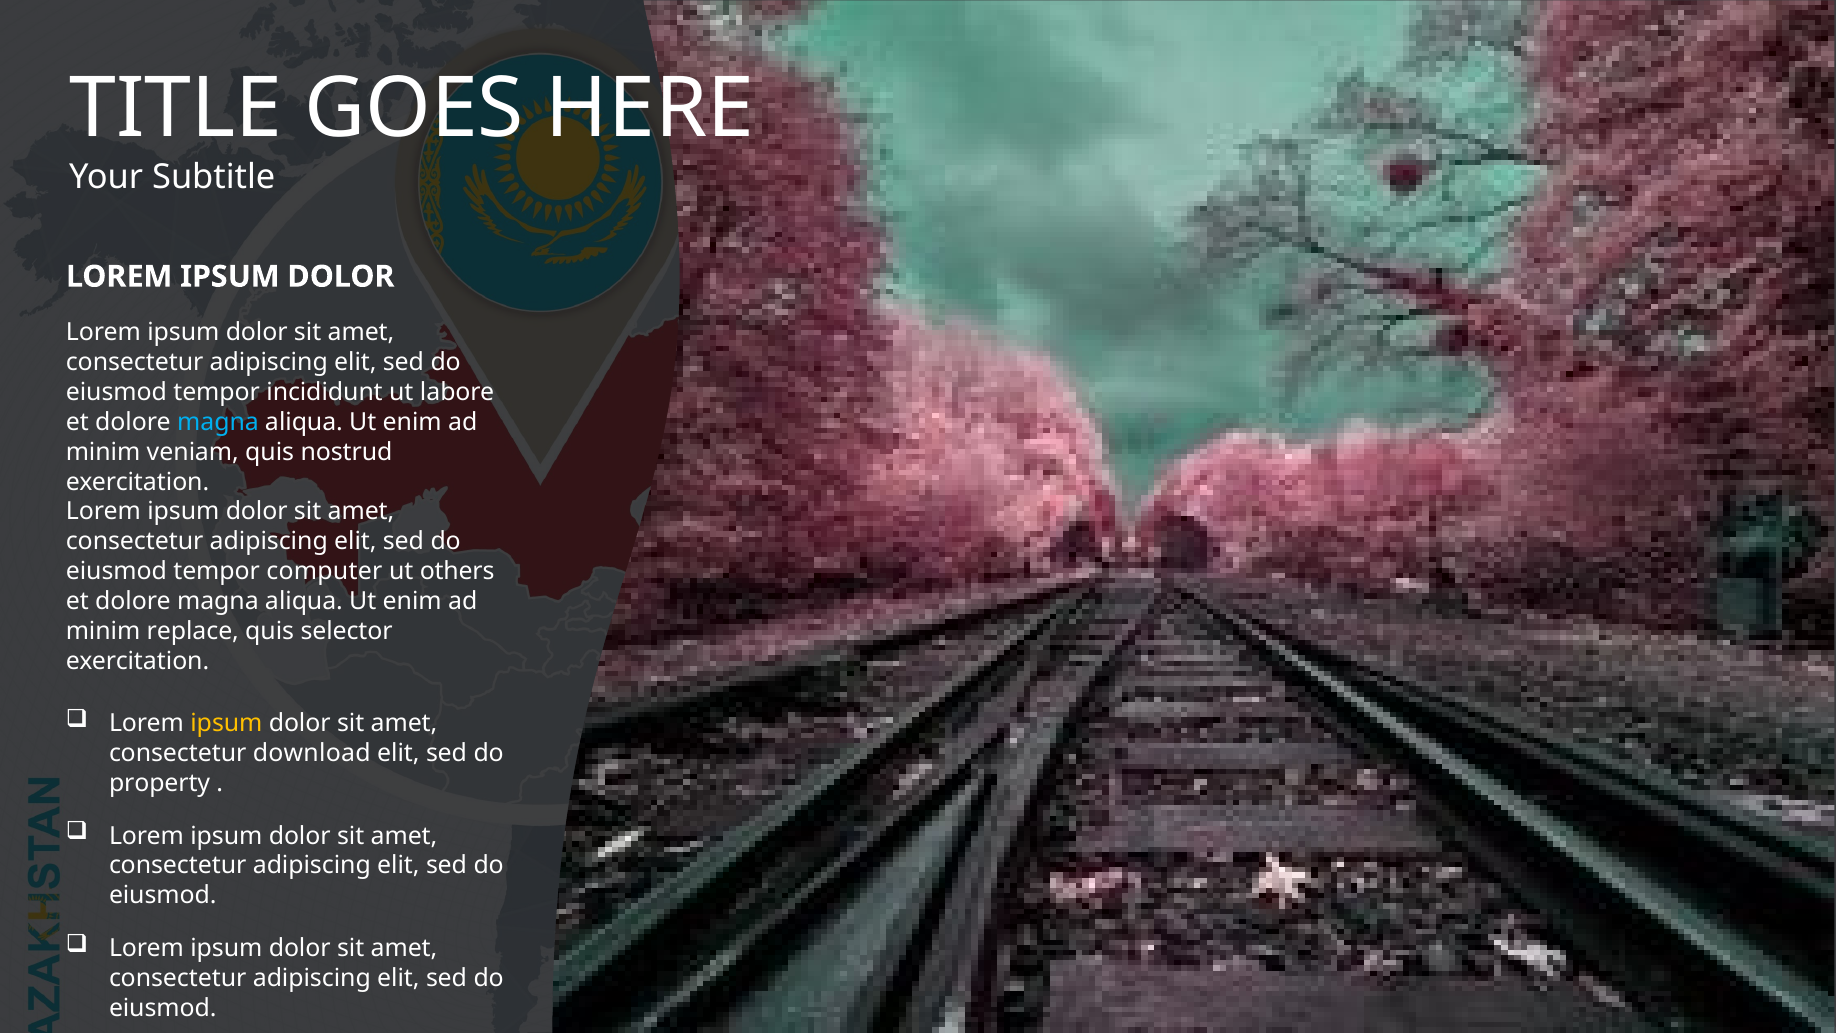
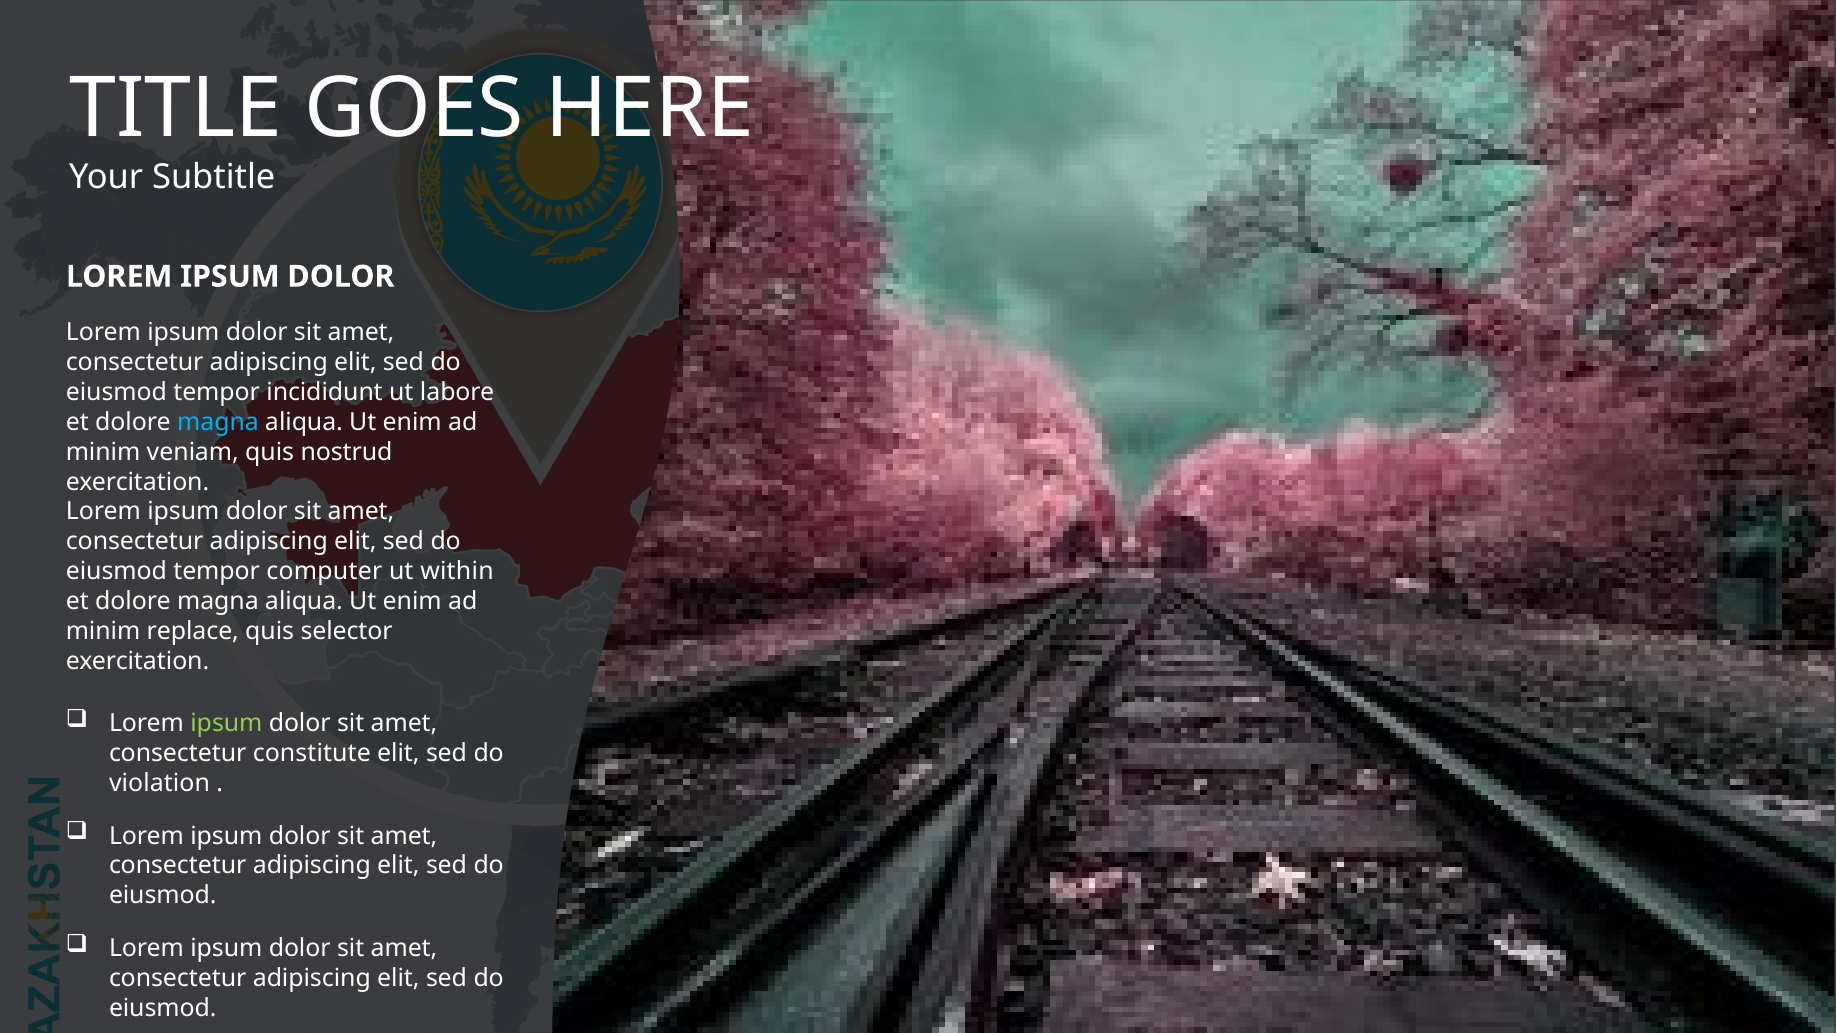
others: others -> within
ipsum at (226, 723) colour: yellow -> light green
download: download -> constitute
property: property -> violation
